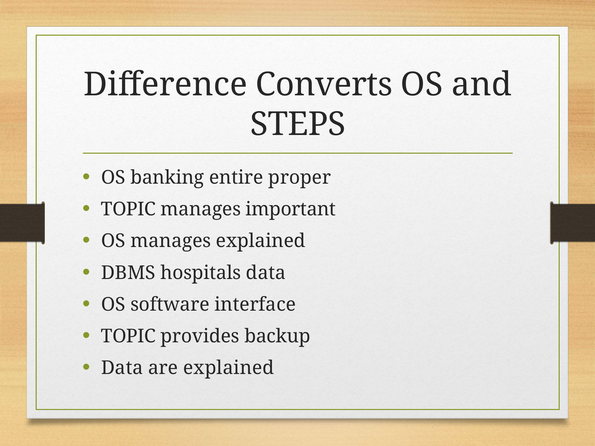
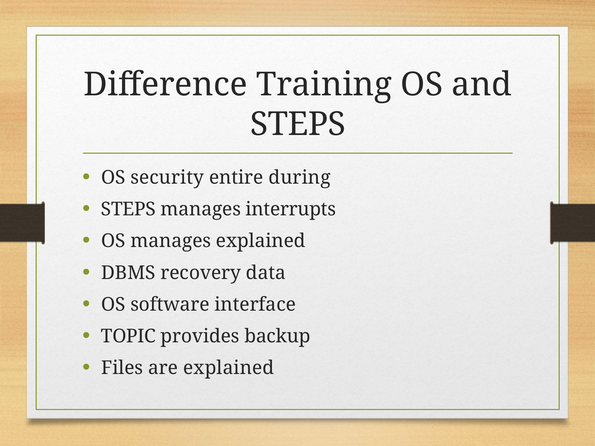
Converts: Converts -> Training
banking: banking -> security
proper: proper -> during
TOPIC at (128, 209): TOPIC -> STEPS
important: important -> interrupts
hospitals: hospitals -> recovery
Data at (122, 368): Data -> Files
